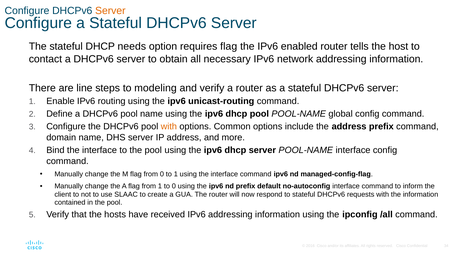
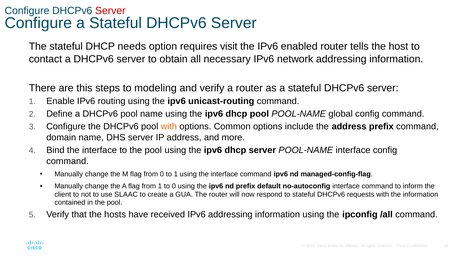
Server at (110, 11) colour: orange -> red
requires flag: flag -> visit
line: line -> this
